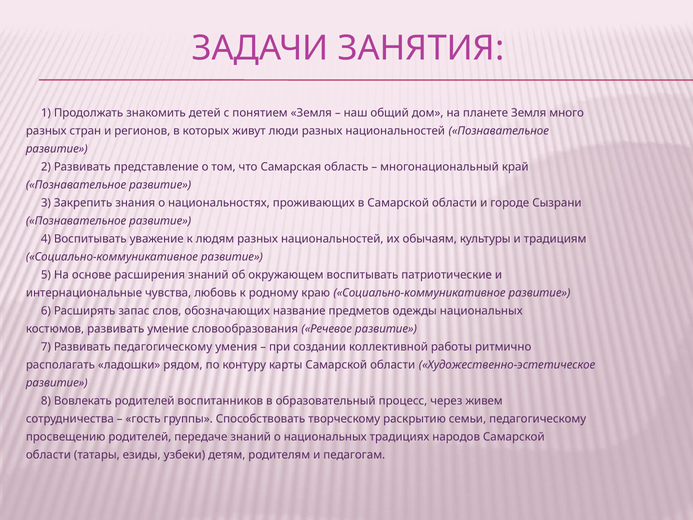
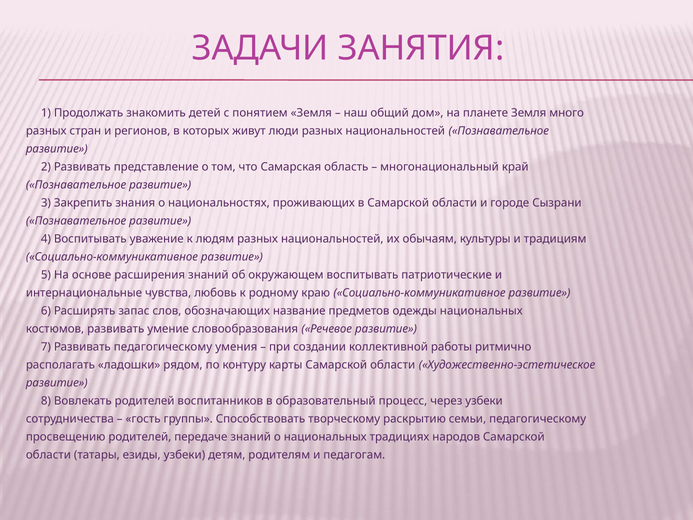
через живем: живем -> узбеки
